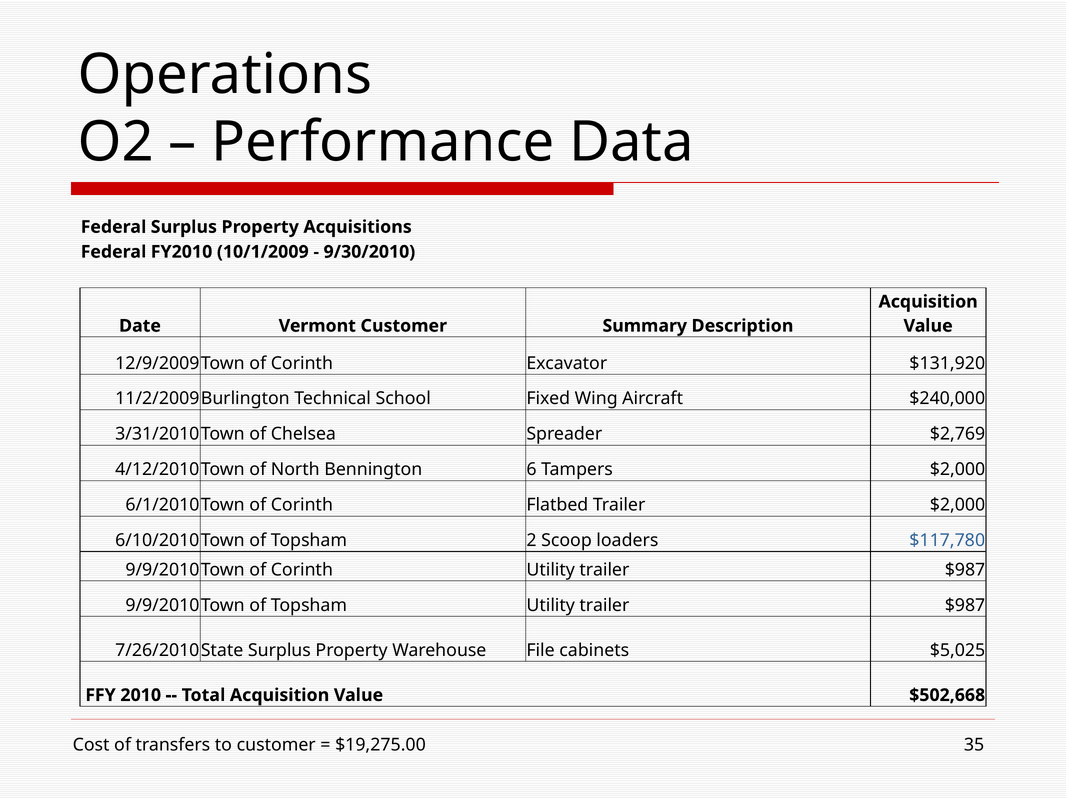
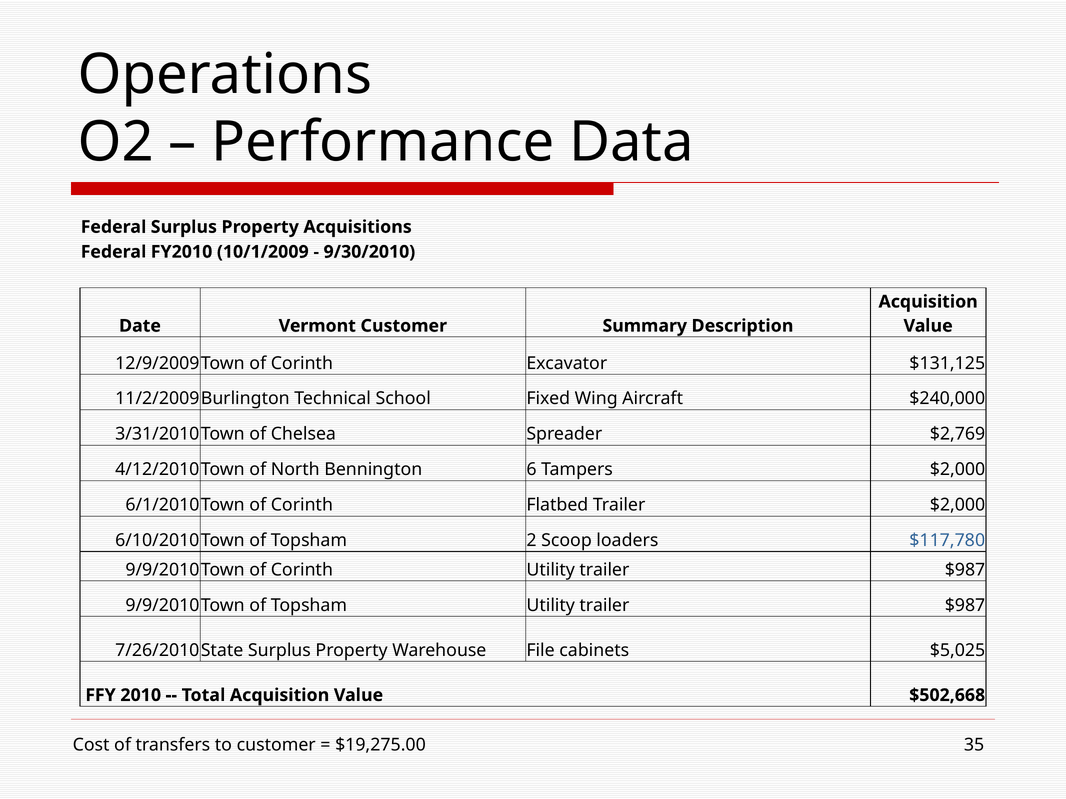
$131,920: $131,920 -> $131,125
